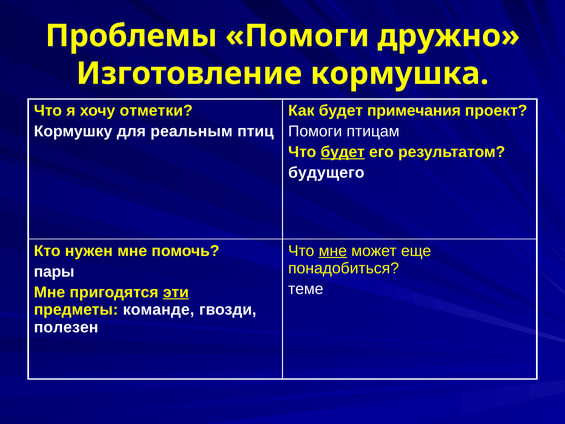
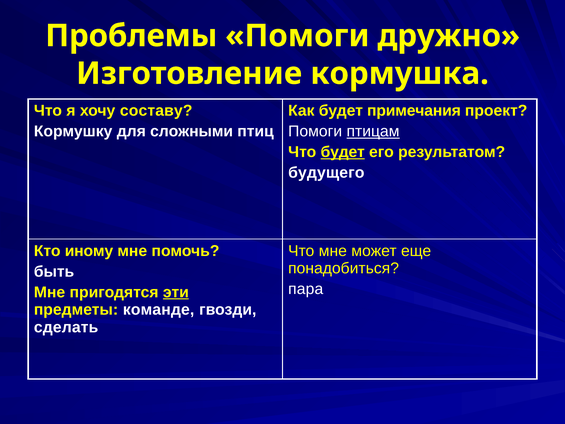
отметки: отметки -> составу
реальным: реальным -> сложными
птицам underline: none -> present
нужен: нужен -> иному
мне at (333, 251) underline: present -> none
пары: пары -> быть
теме: теме -> пара
полезен: полезен -> сделать
